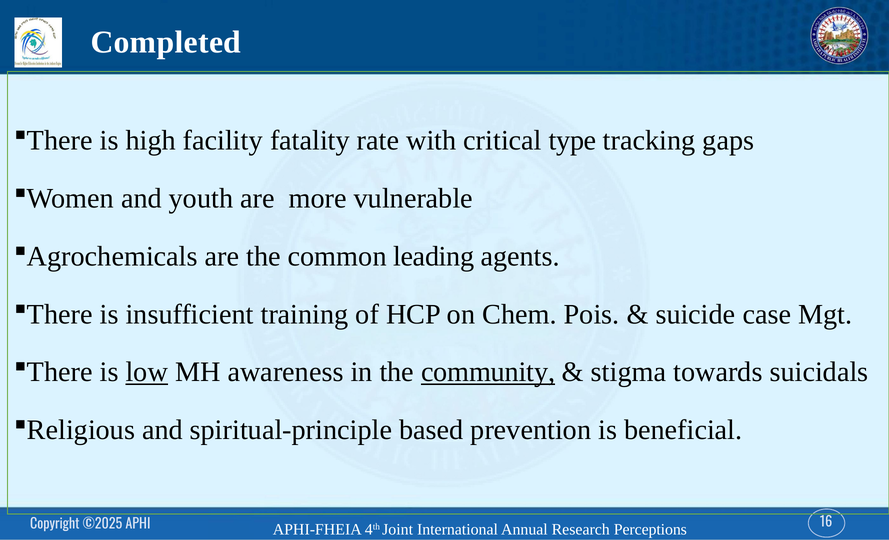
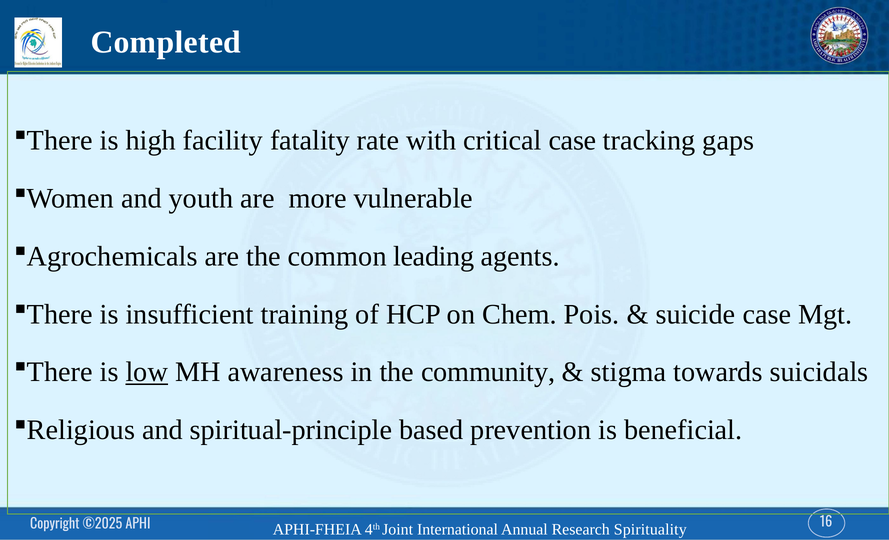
critical type: type -> case
community underline: present -> none
Perceptions: Perceptions -> Spirituality
